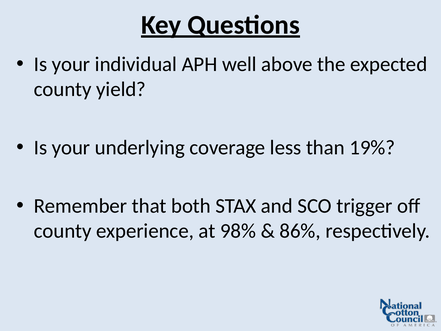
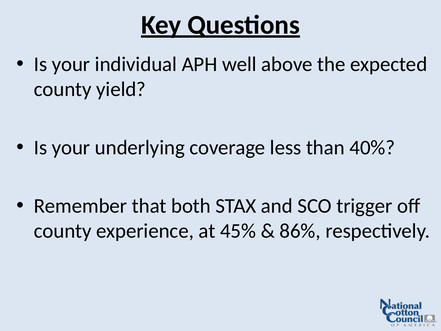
19%: 19% -> 40%
98%: 98% -> 45%
